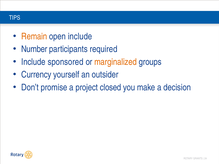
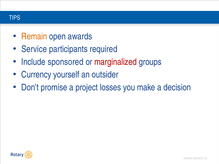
open include: include -> awards
Number: Number -> Service
marginalized colour: orange -> red
closed: closed -> losses
